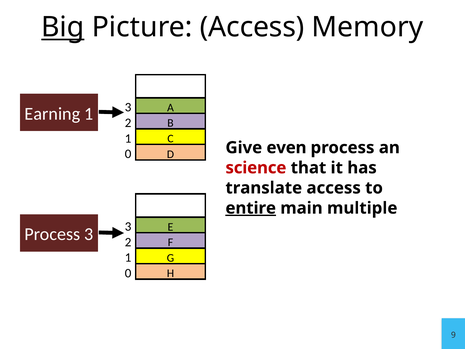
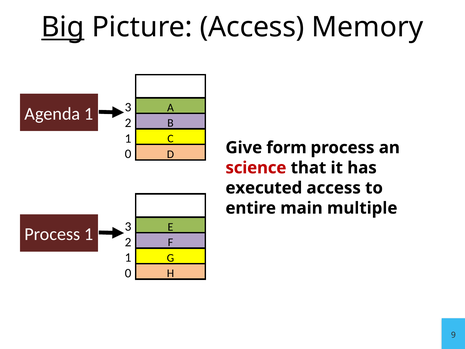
Earning: Earning -> Agenda
even: even -> form
translate: translate -> executed
entire underline: present -> none
Process 3: 3 -> 1
